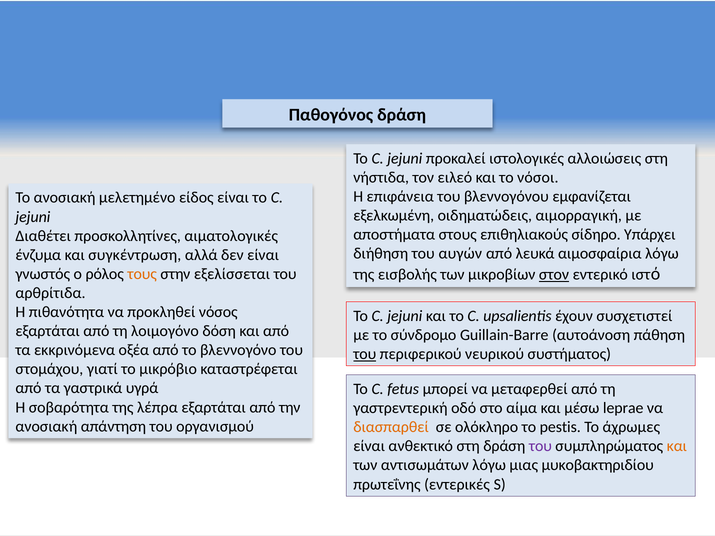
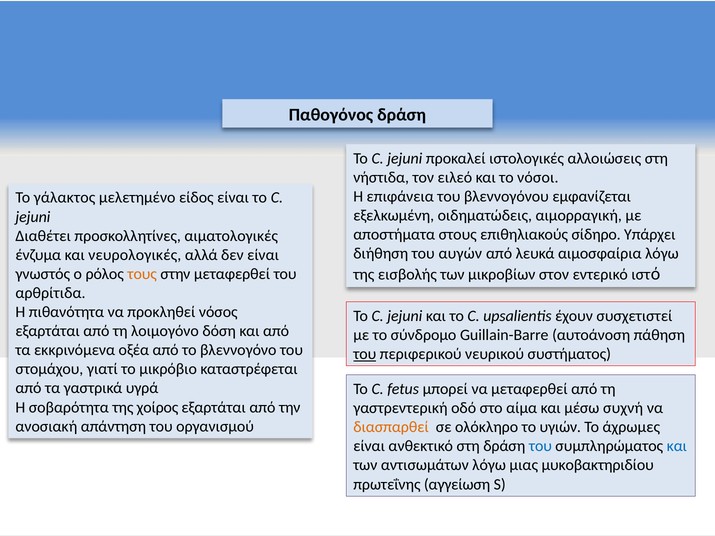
Το ανοσιακή: ανοσιακή -> γάλακτος
συγκέντρωση: συγκέντρωση -> νευρολογικές
στην εξελίσσεται: εξελίσσεται -> μεταφερθεί
στον underline: present -> none
λέπρα: λέπρα -> χοίρος
leprae: leprae -> συχνή
pestis: pestis -> υγιών
του at (540, 446) colour: purple -> blue
και at (677, 446) colour: orange -> blue
εντερικές: εντερικές -> αγγείωση
